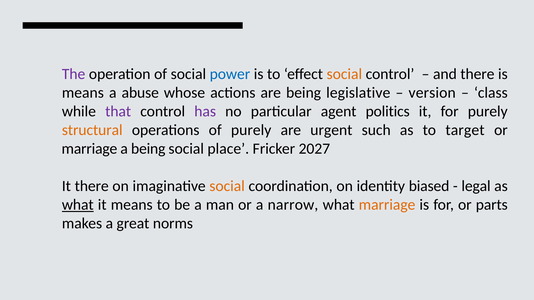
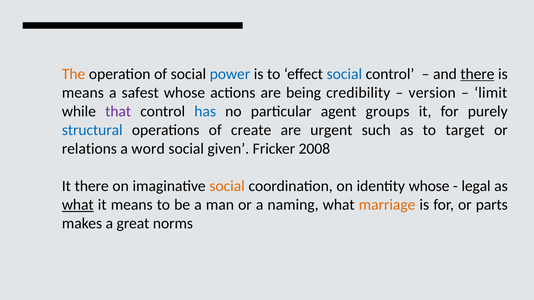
The colour: purple -> orange
social at (344, 74) colour: orange -> blue
there at (477, 74) underline: none -> present
abuse: abuse -> safest
legislative: legislative -> credibility
class: class -> limit
has colour: purple -> blue
politics: politics -> groups
structural colour: orange -> blue
of purely: purely -> create
marriage at (89, 149): marriage -> relations
a being: being -> word
place: place -> given
2027: 2027 -> 2008
identity biased: biased -> whose
narrow: narrow -> naming
